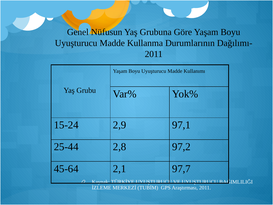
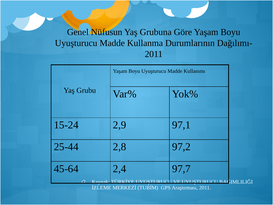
2,1: 2,1 -> 2,4
